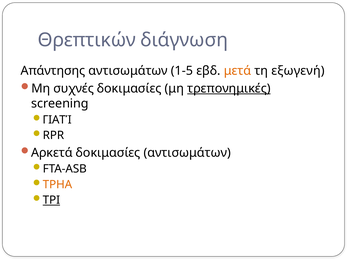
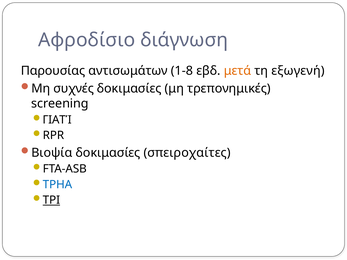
Θρεπτικών: Θρεπτικών -> Αφροδίσιο
Απάντησης: Απάντησης -> Παρουσίας
1-5: 1-5 -> 1-8
τρεπονημικές underline: present -> none
Αρκετά: Αρκετά -> Βιοψία
δοκιμασίες αντισωμάτων: αντισωμάτων -> σπειροχαίτες
TPHA colour: orange -> blue
